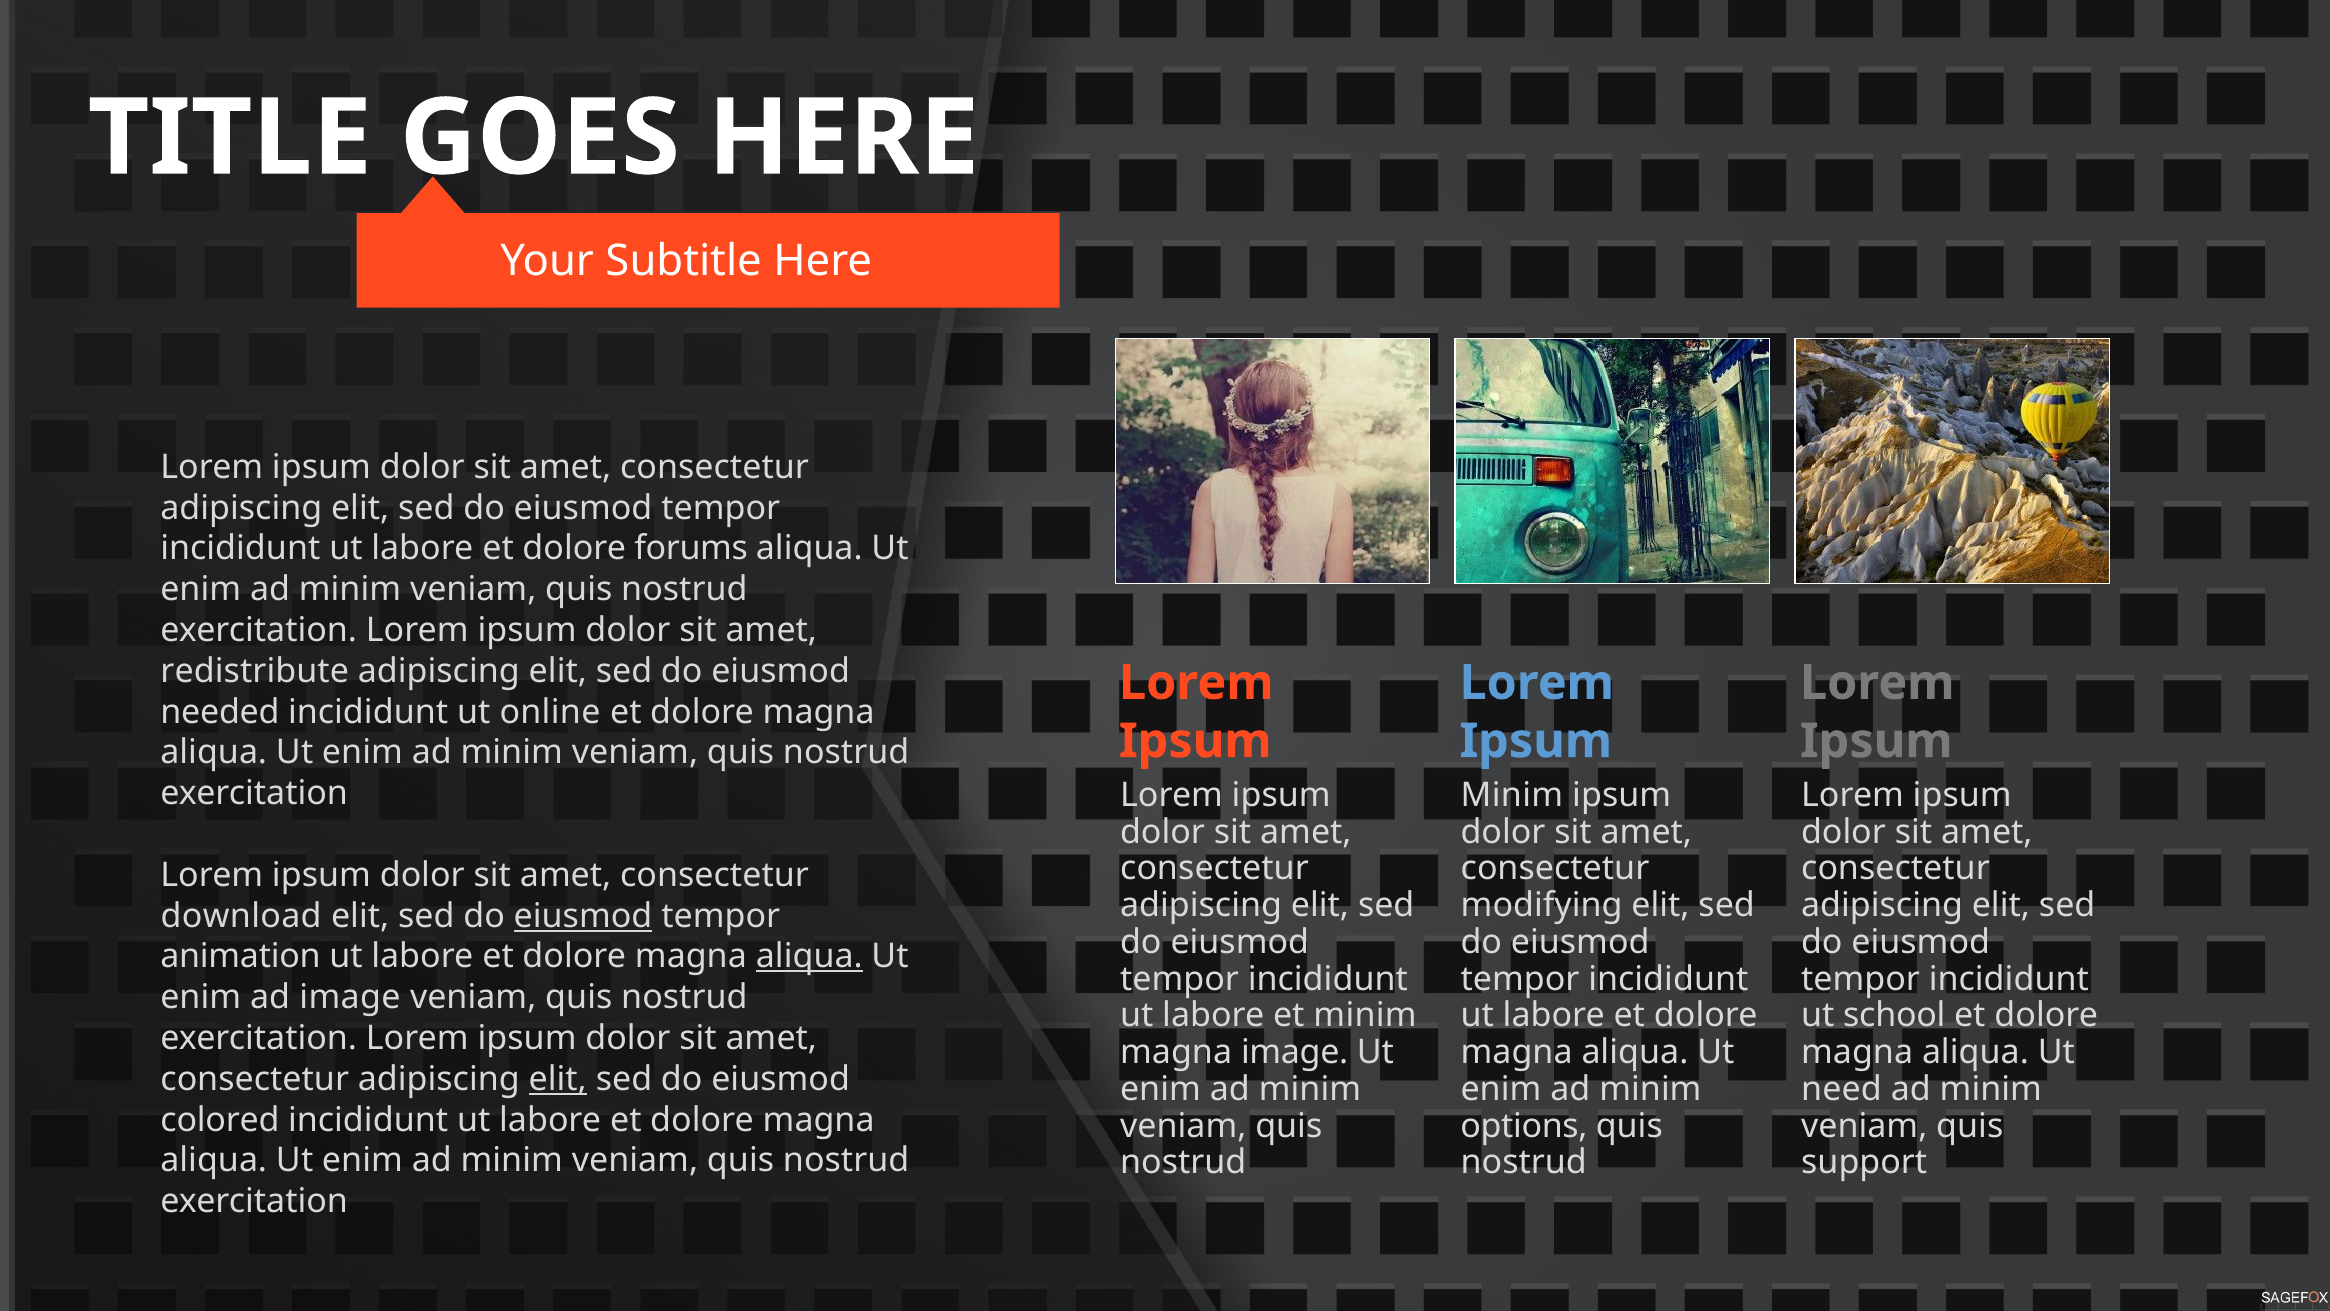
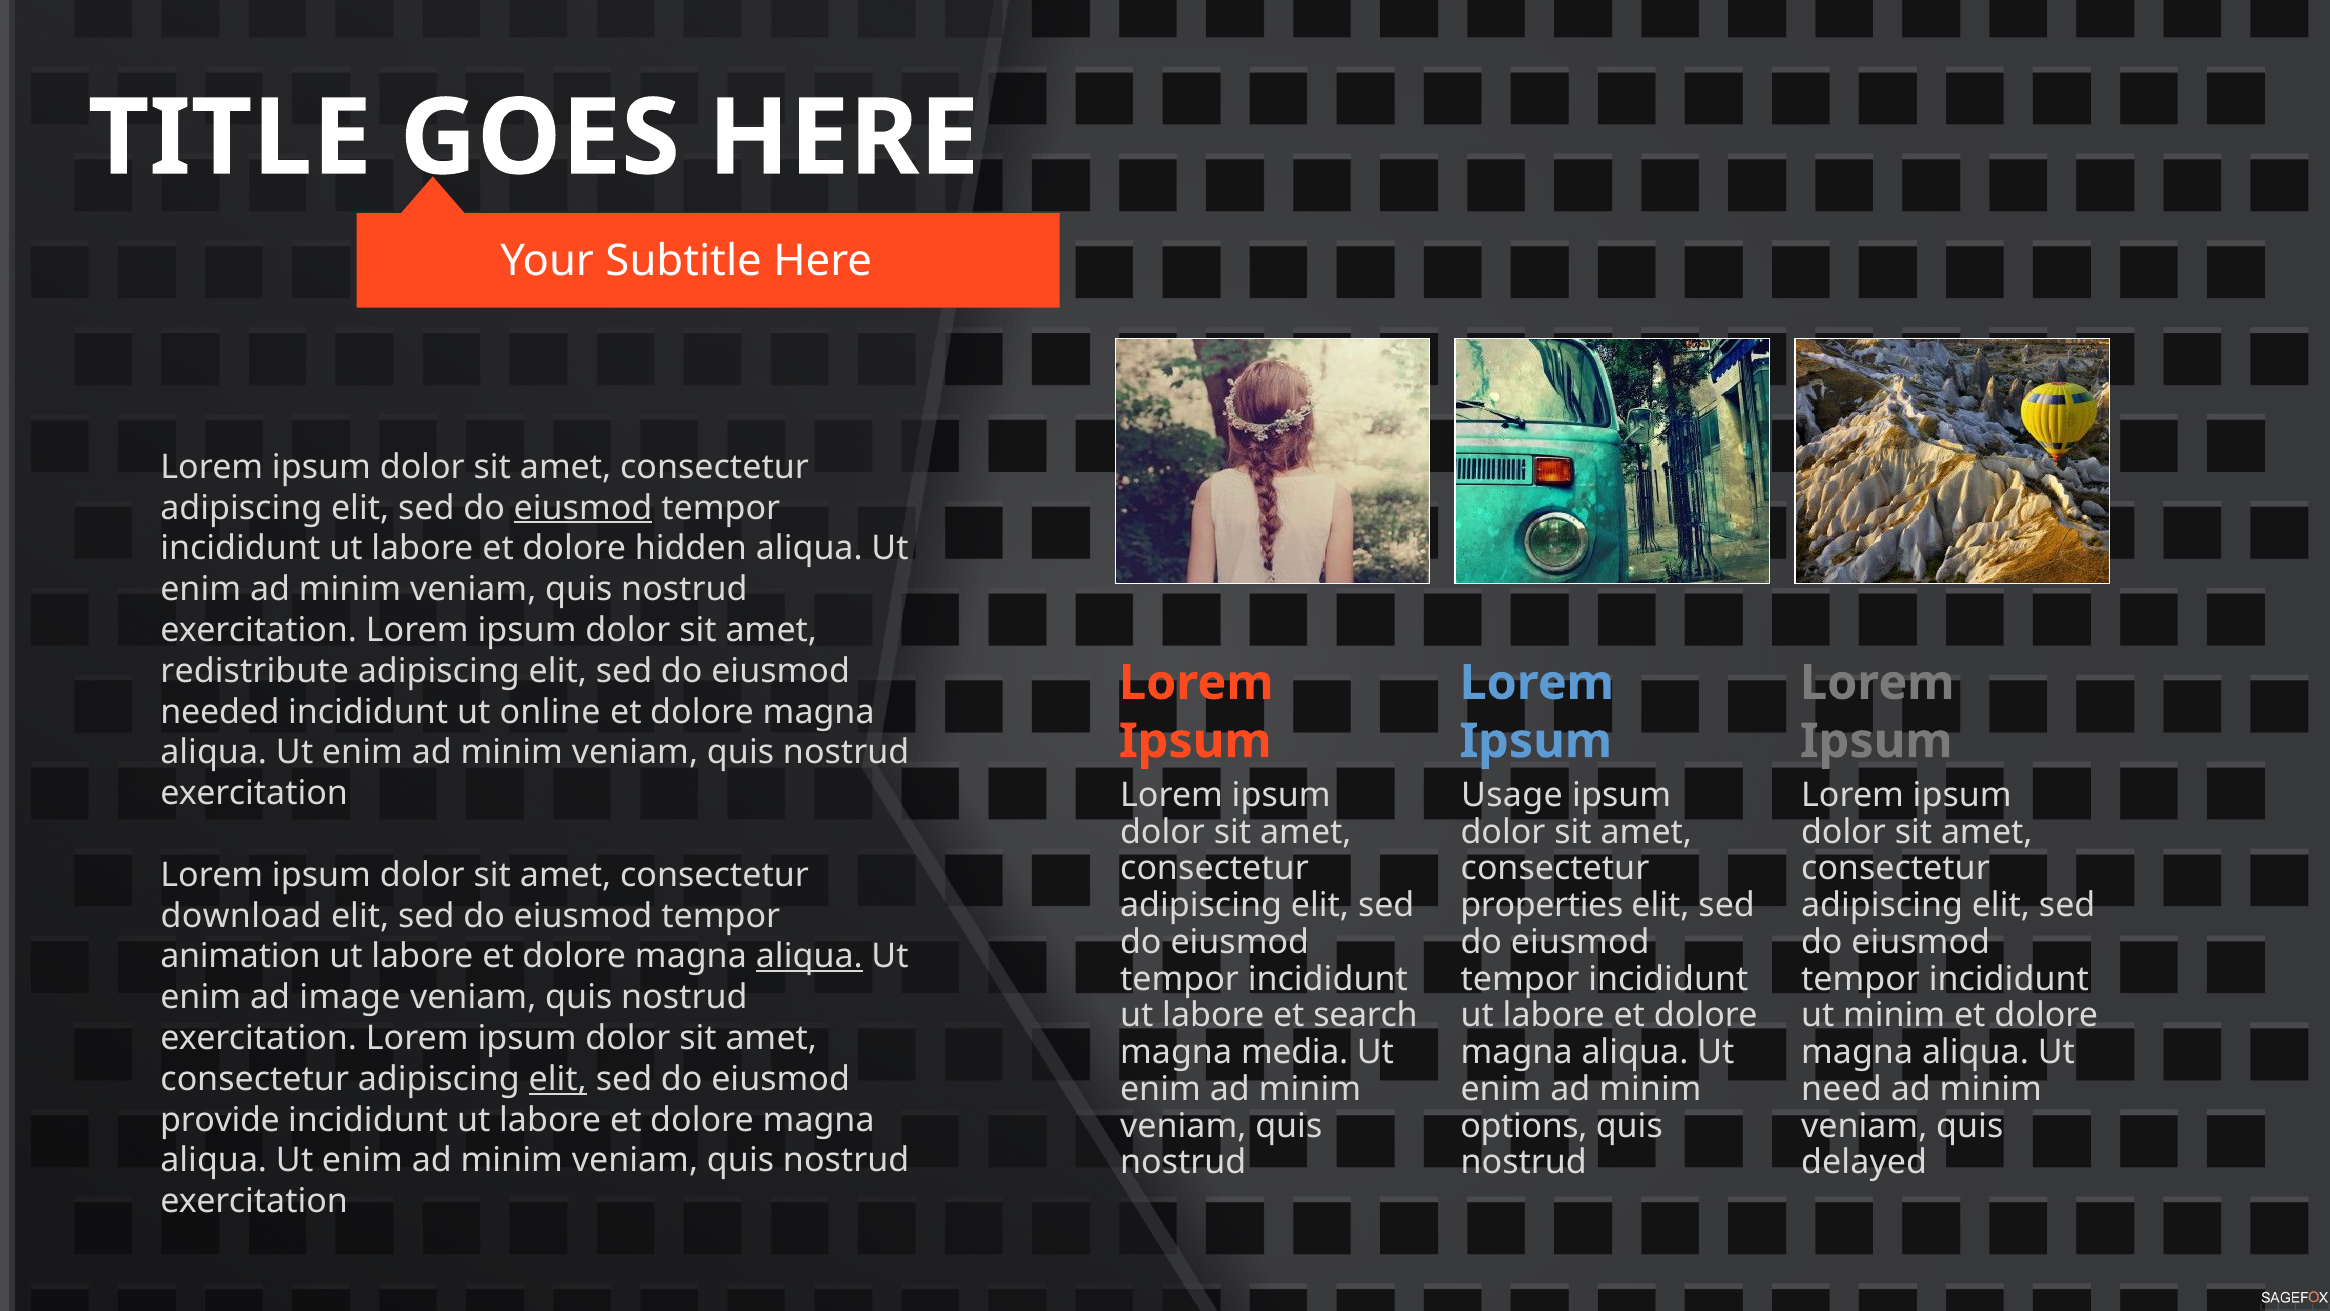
eiusmod at (583, 508) underline: none -> present
forums: forums -> hidden
Minim at (1512, 795): Minim -> Usage
modifying: modifying -> properties
eiusmod at (583, 916) underline: present -> none
et minim: minim -> search
ut school: school -> minim
magna image: image -> media
colored: colored -> provide
support: support -> delayed
